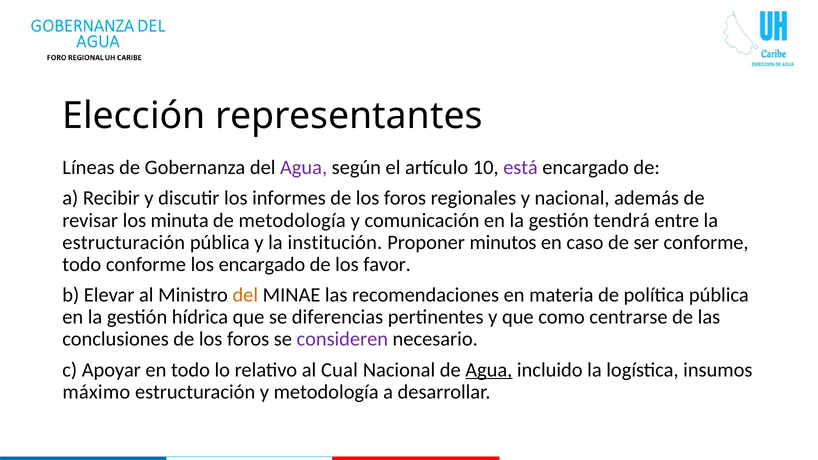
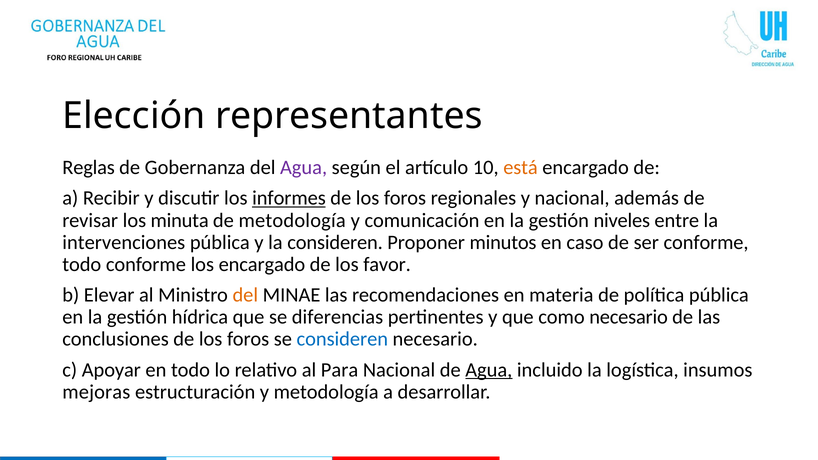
Líneas: Líneas -> Reglas
está colour: purple -> orange
informes underline: none -> present
tendrá: tendrá -> niveles
estructuración at (124, 242): estructuración -> intervenciones
la institución: institución -> consideren
como centrarse: centrarse -> necesario
consideren at (342, 339) colour: purple -> blue
Cual: Cual -> Para
máximo: máximo -> mejoras
